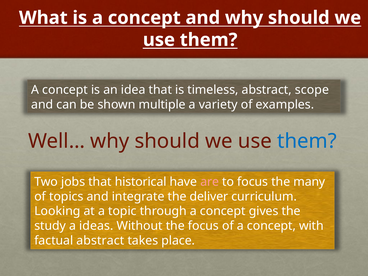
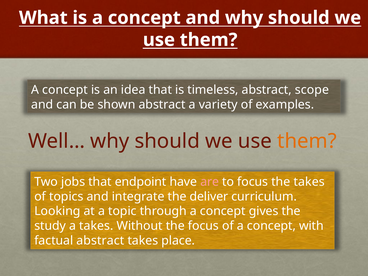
shown multiple: multiple -> abstract
them at (307, 141) colour: blue -> orange
historical: historical -> endpoint
the many: many -> takes
a ideas: ideas -> takes
